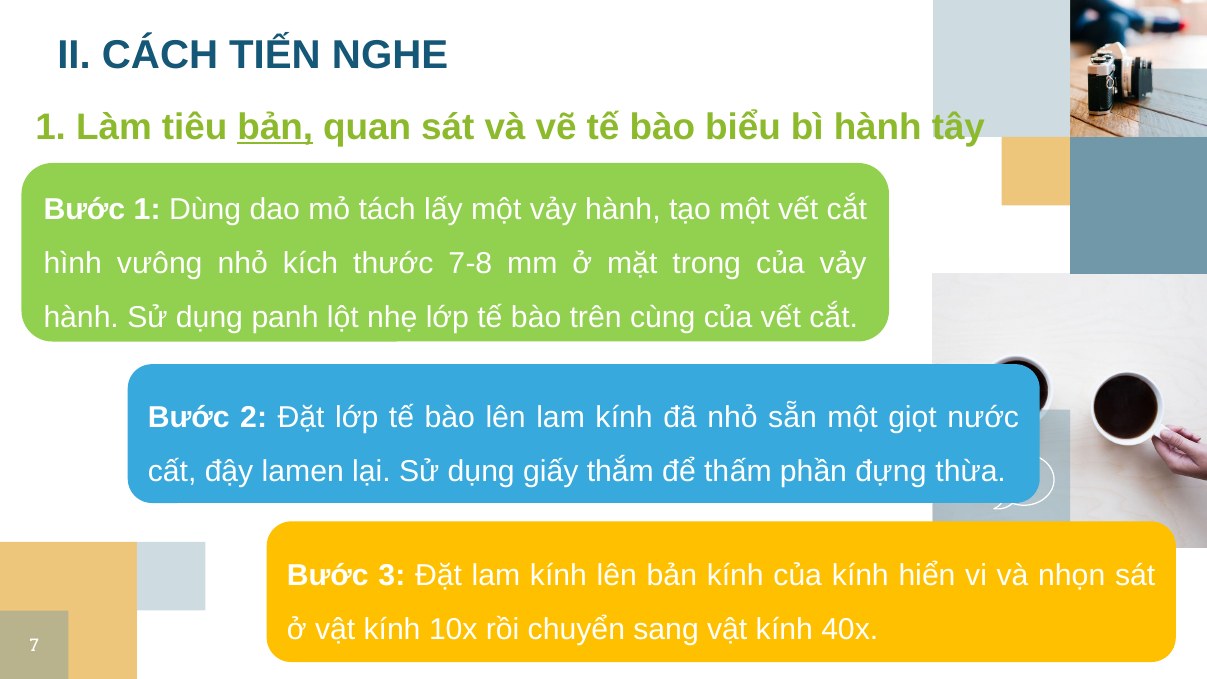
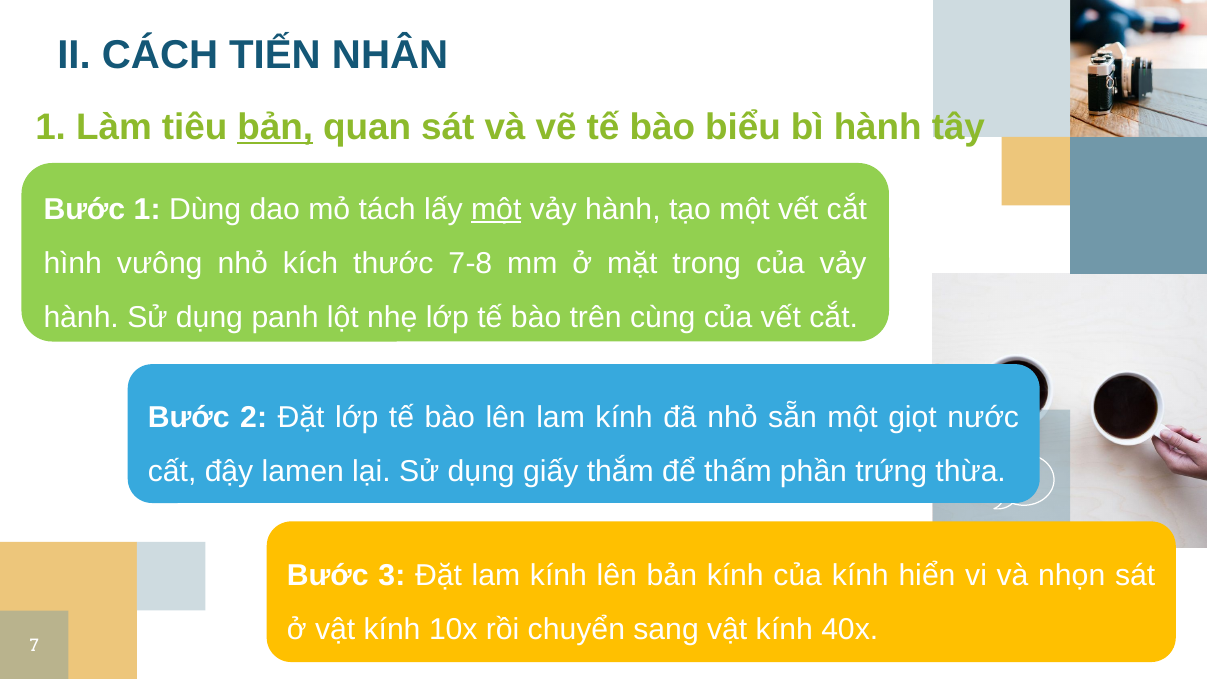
NGHE: NGHE -> NHÂN
một at (496, 209) underline: none -> present
đựng: đựng -> trứng
